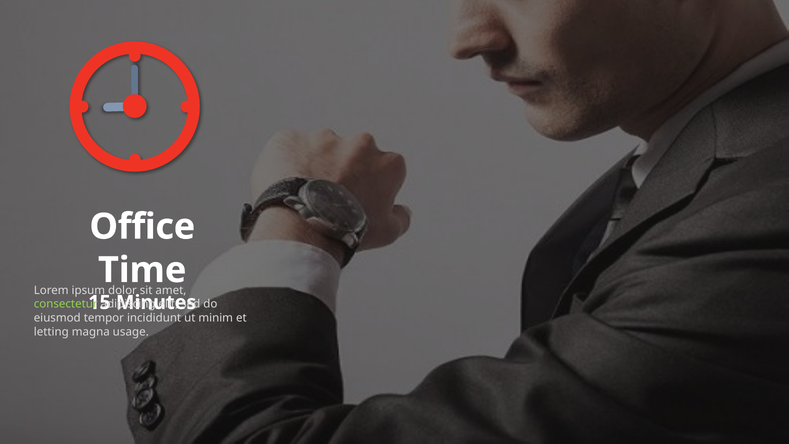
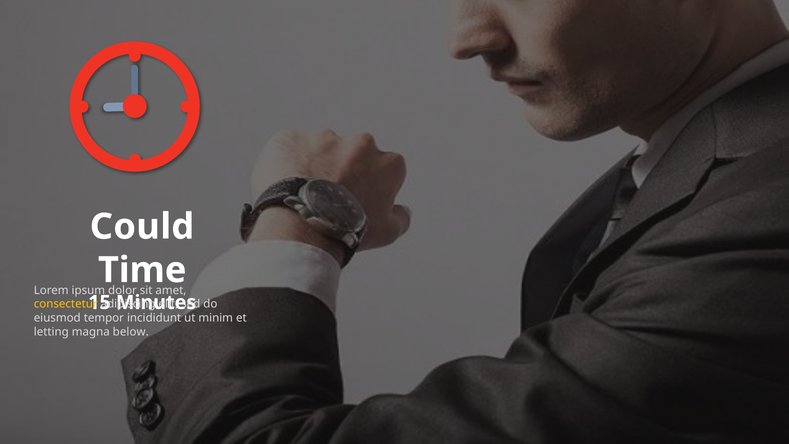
Office: Office -> Could
consectetur colour: light green -> yellow
usage: usage -> below
